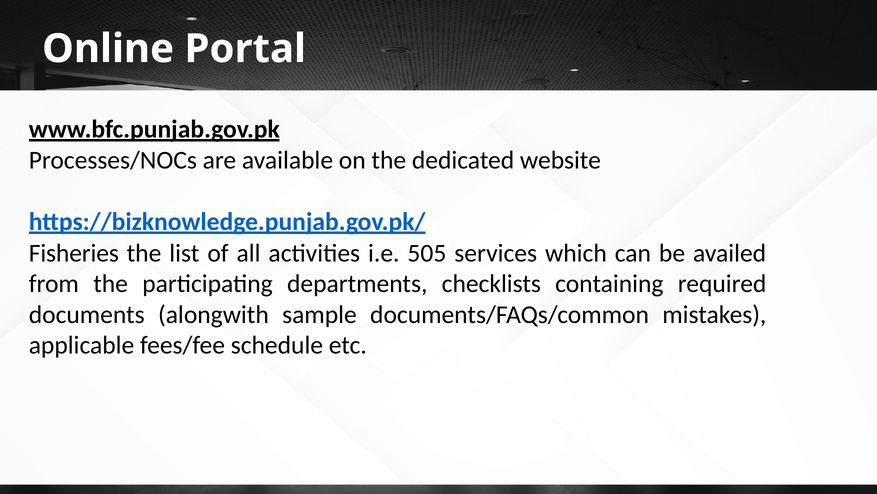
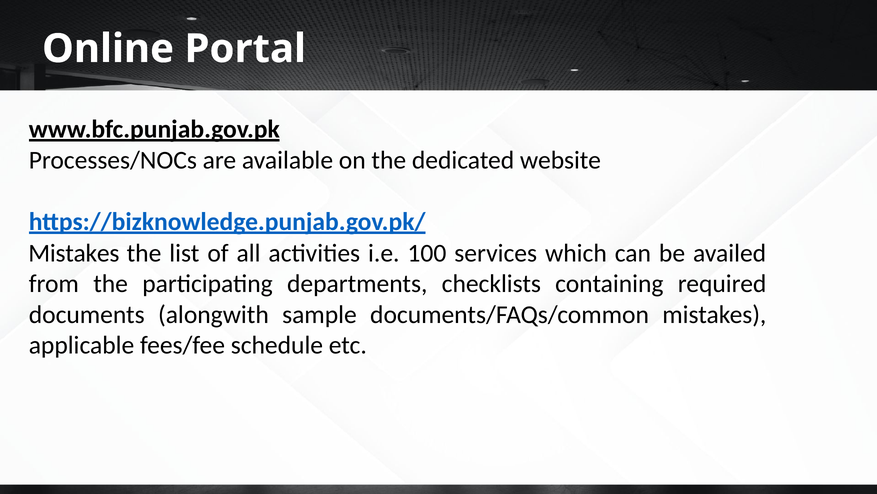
Fisheries at (74, 253): Fisheries -> Mistakes
505: 505 -> 100
